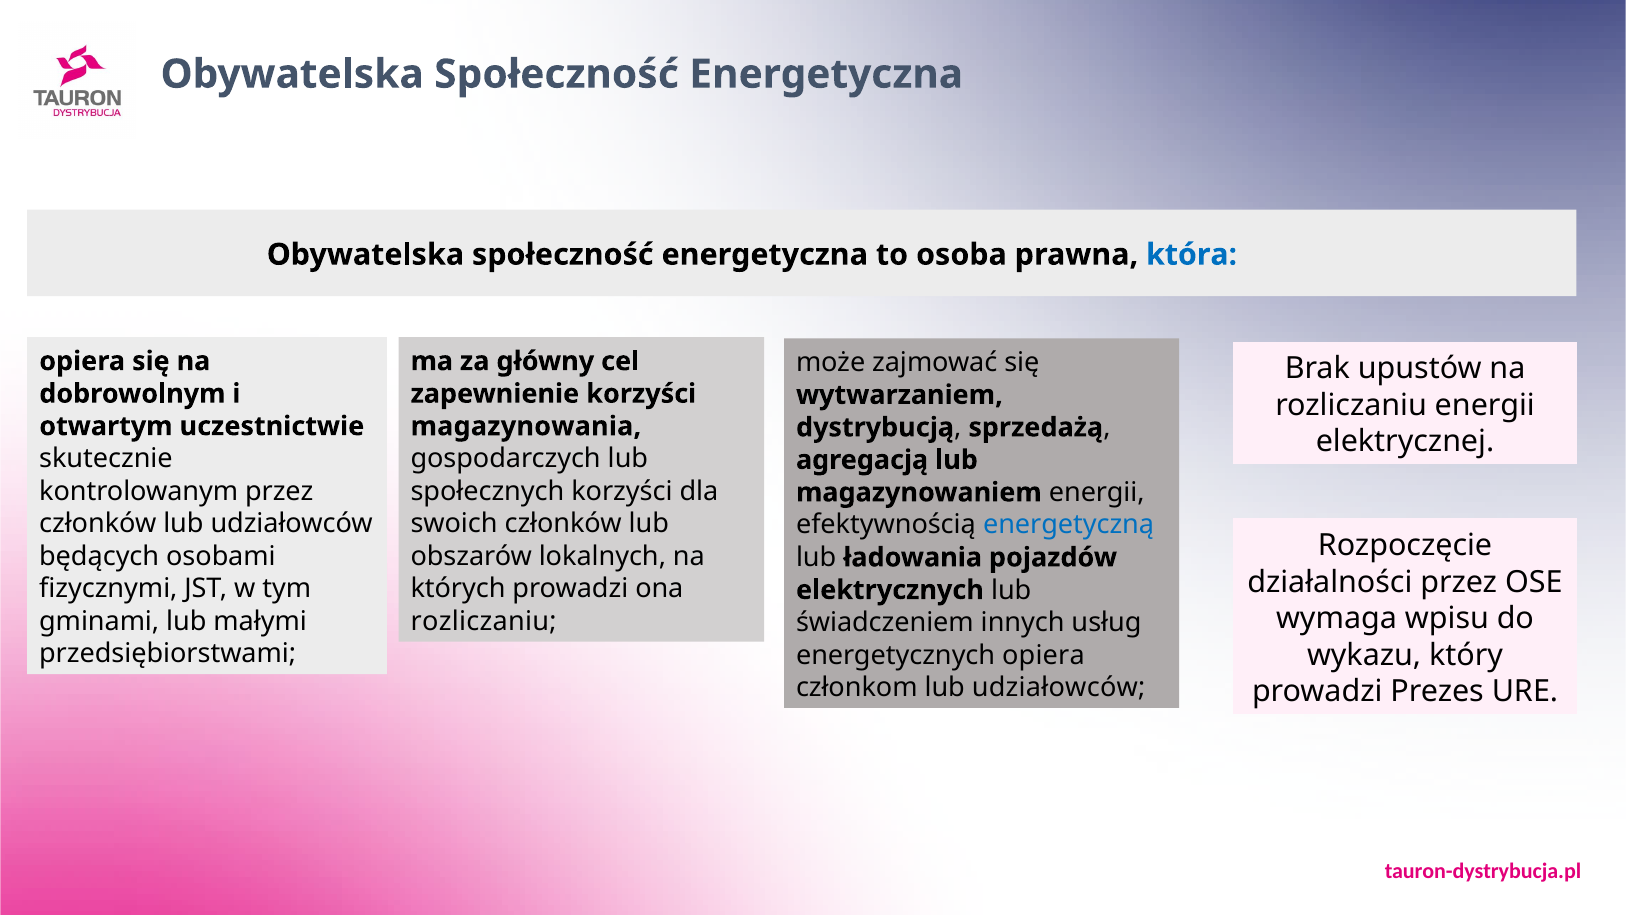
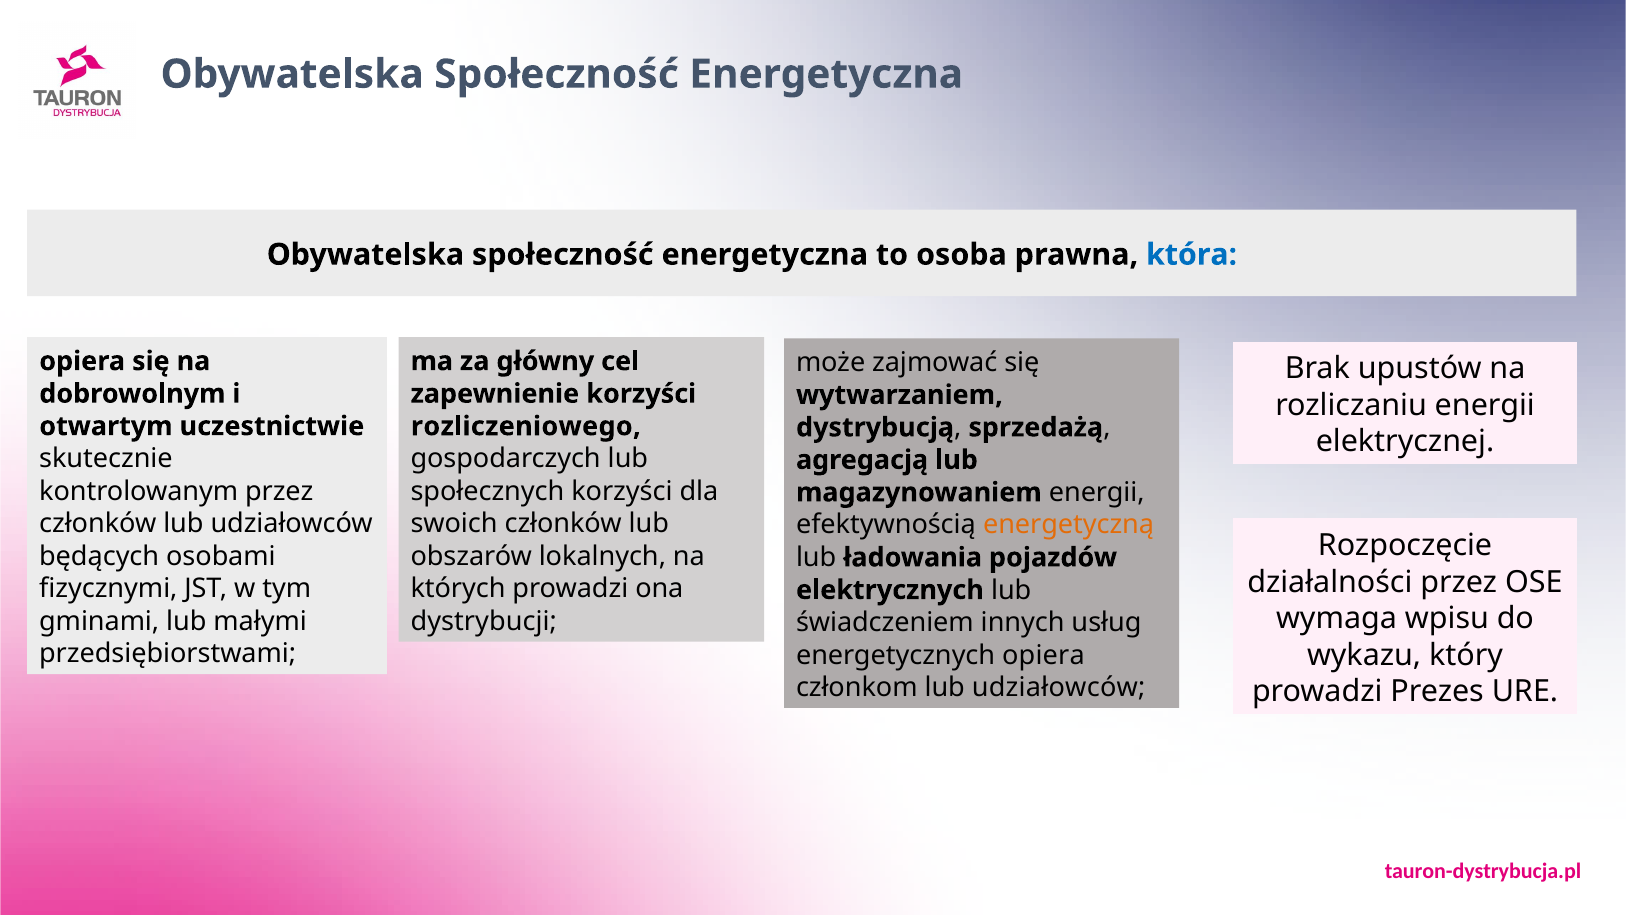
magazynowania: magazynowania -> rozliczeniowego
energetyczną colour: blue -> orange
rozliczaniu at (484, 621): rozliczaniu -> dystrybucji
